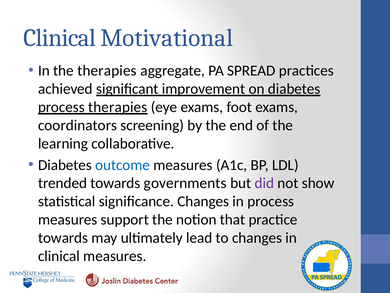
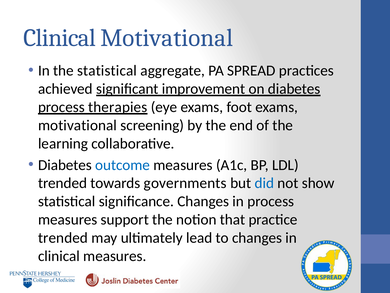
the therapies: therapies -> statistical
coordinators at (78, 125): coordinators -> motivational
did colour: purple -> blue
towards at (63, 238): towards -> trended
